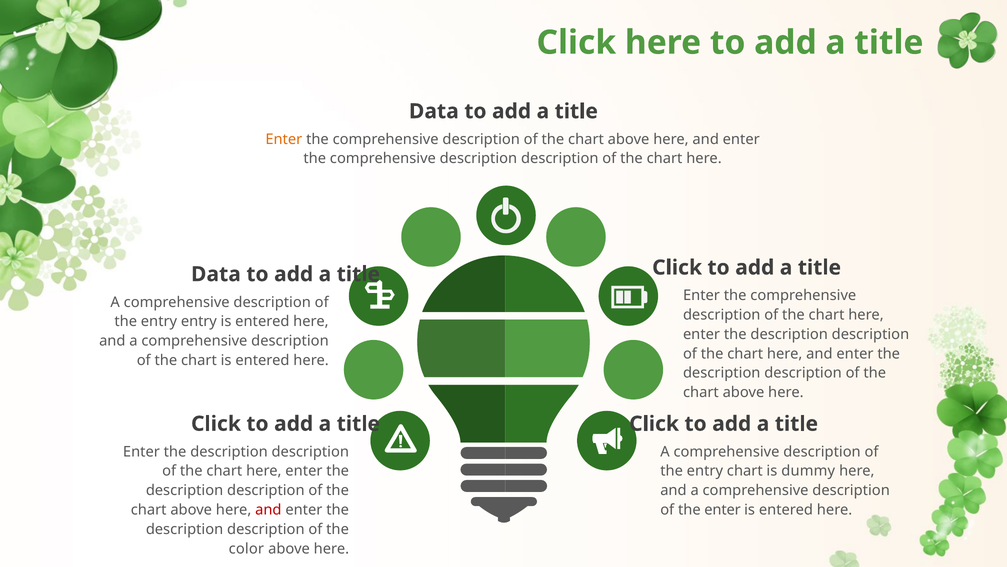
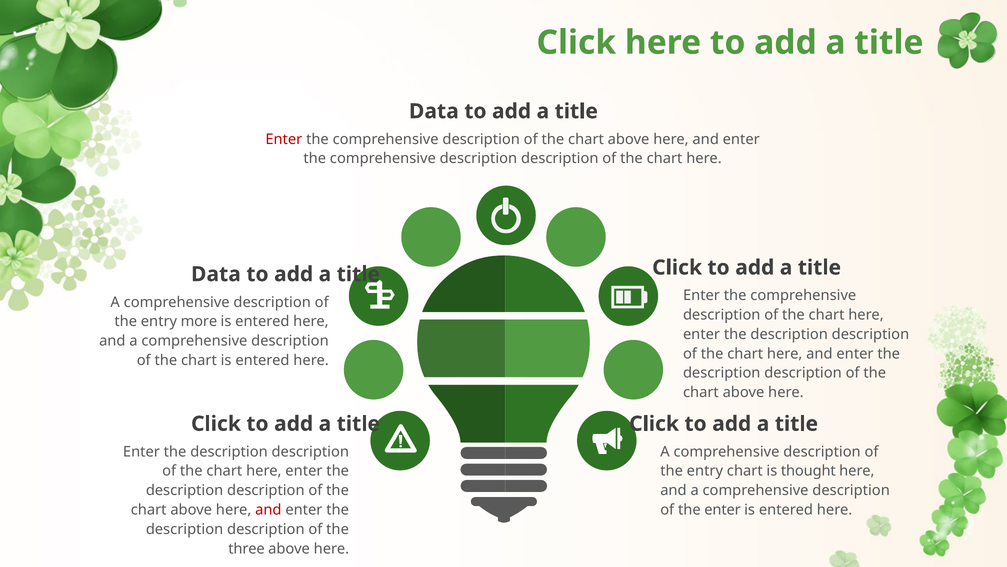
Enter at (284, 139) colour: orange -> red
entry entry: entry -> more
dummy: dummy -> thought
color: color -> three
